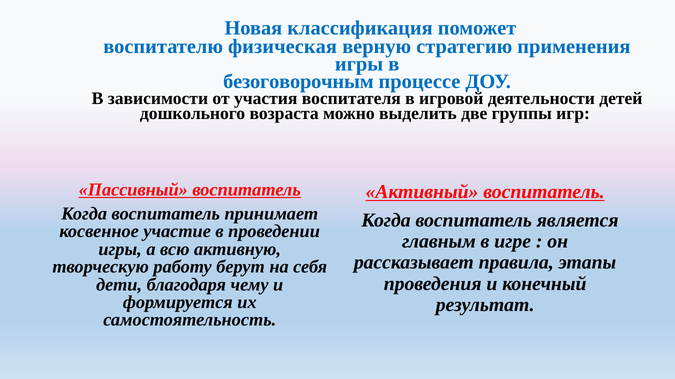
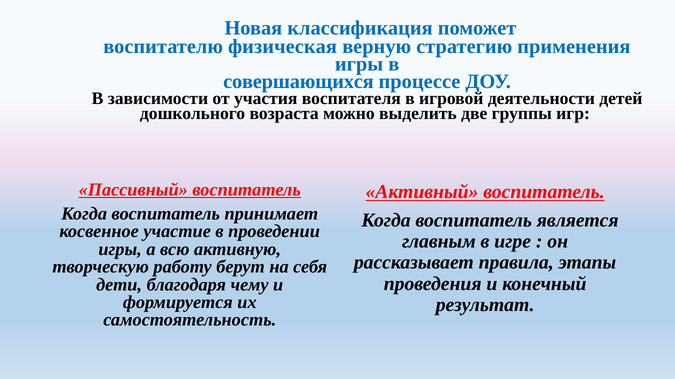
безоговорочным: безоговорочным -> совершающихся
